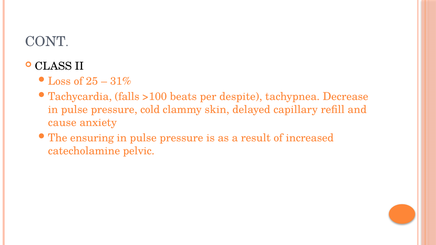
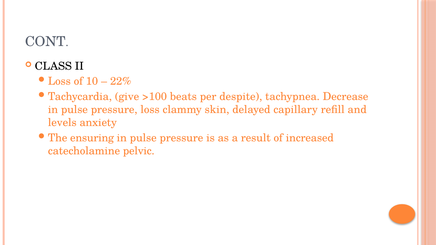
25: 25 -> 10
31%: 31% -> 22%
falls: falls -> give
pressure cold: cold -> loss
cause: cause -> levels
